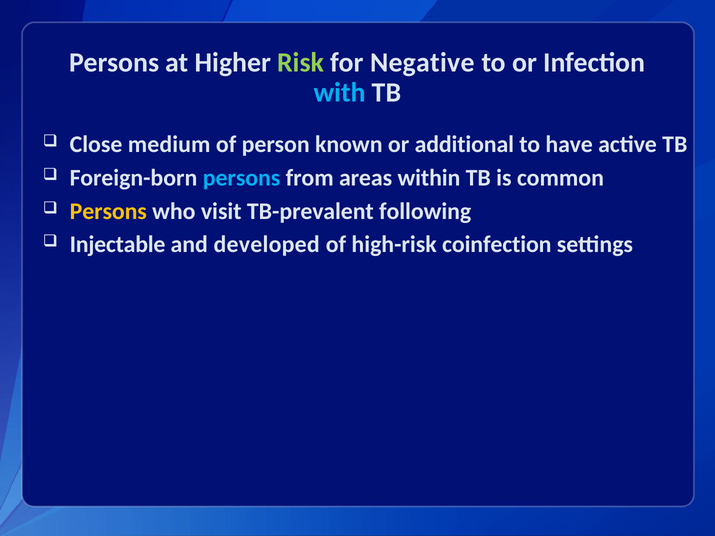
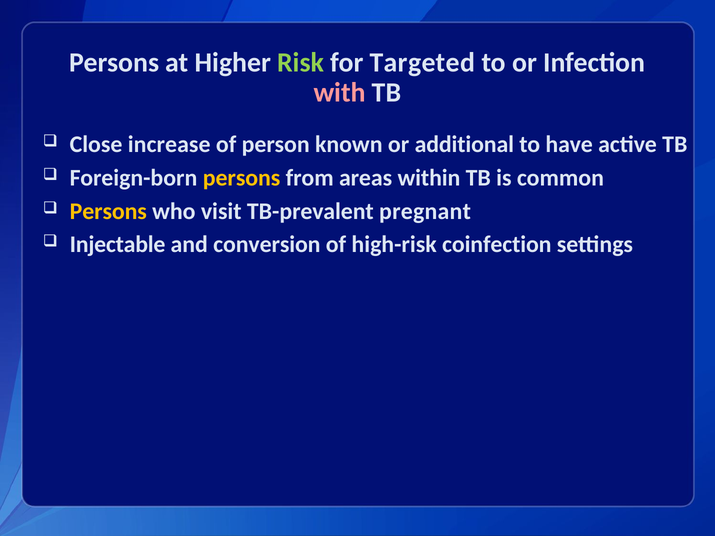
Negative: Negative -> Targeted
with colour: light blue -> pink
medium: medium -> increase
persons at (242, 178) colour: light blue -> yellow
following: following -> pregnant
developed: developed -> conversion
